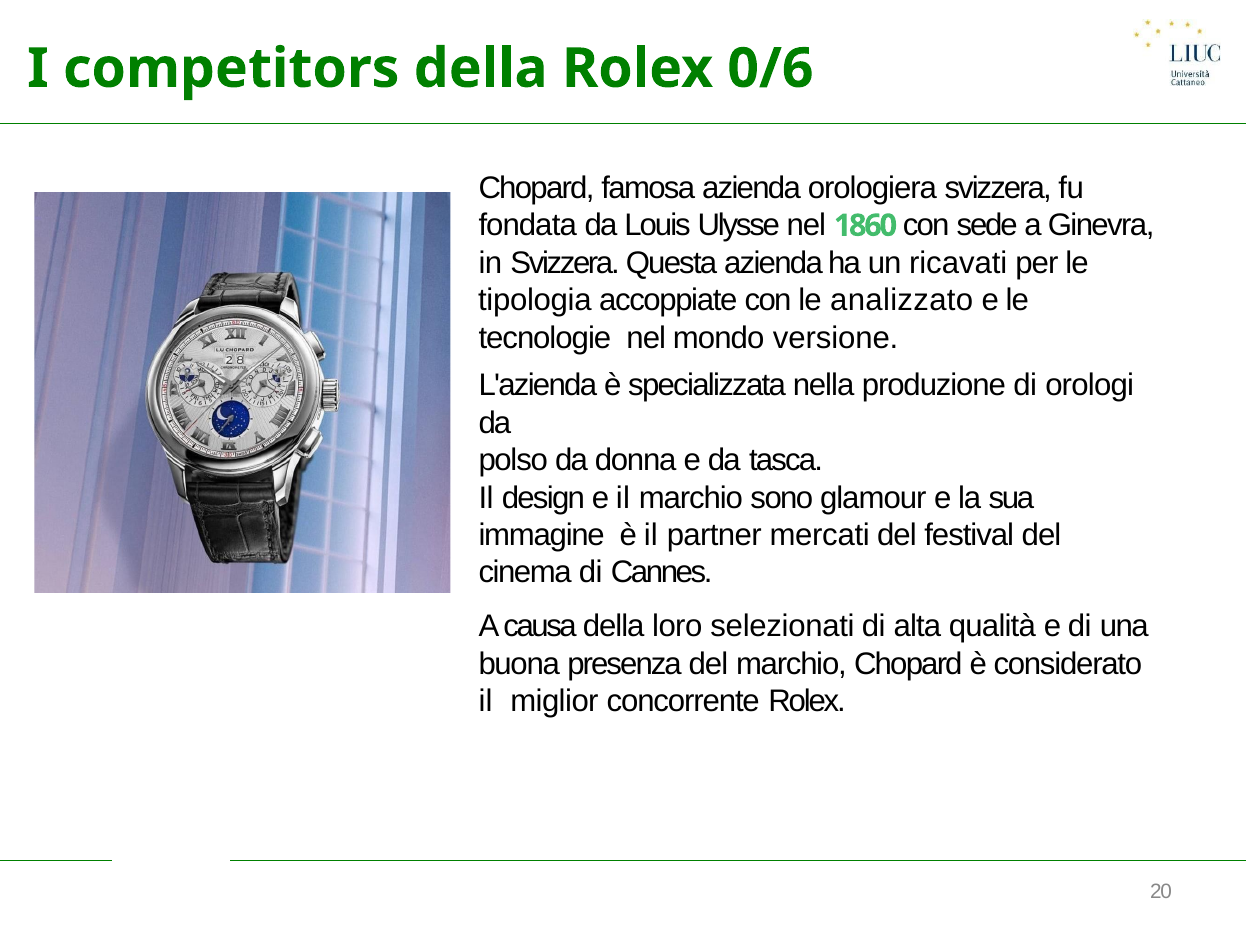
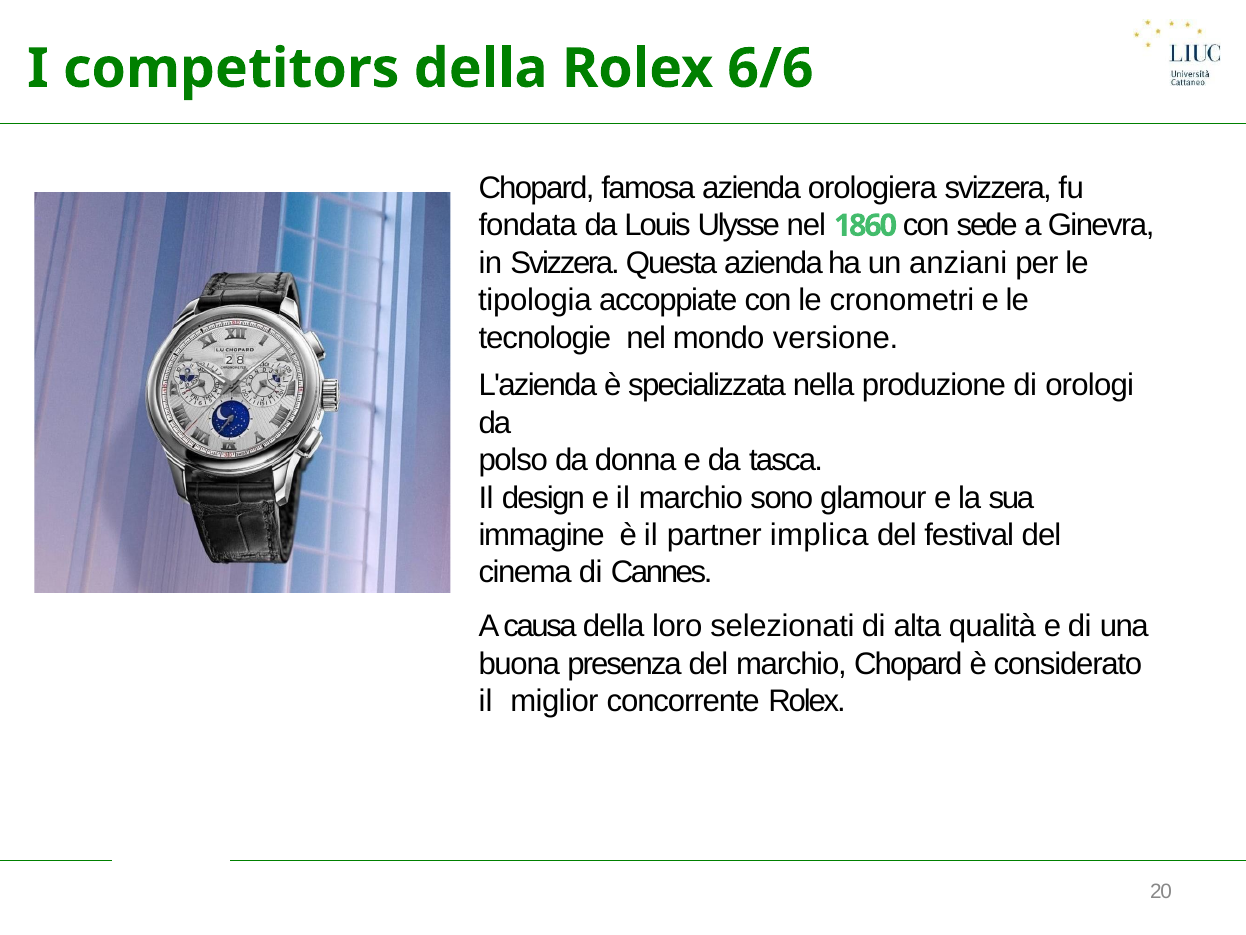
0/6: 0/6 -> 6/6
ricavati: ricavati -> anziani
analizzato: analizzato -> cronometri
mercati: mercati -> implica
